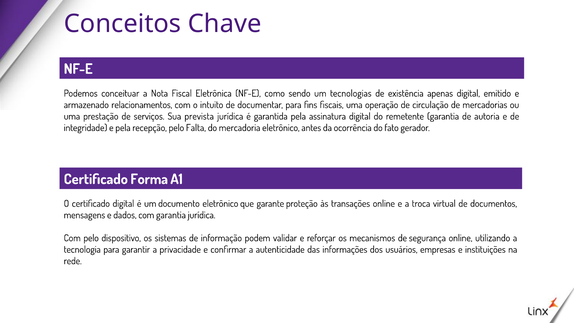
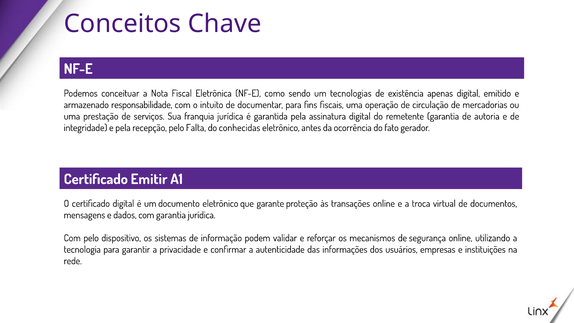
relacionamentos: relacionamentos -> responsabilidade
prevista: prevista -> franquia
mercadoria: mercadoria -> conhecidas
Forma: Forma -> Emitir
